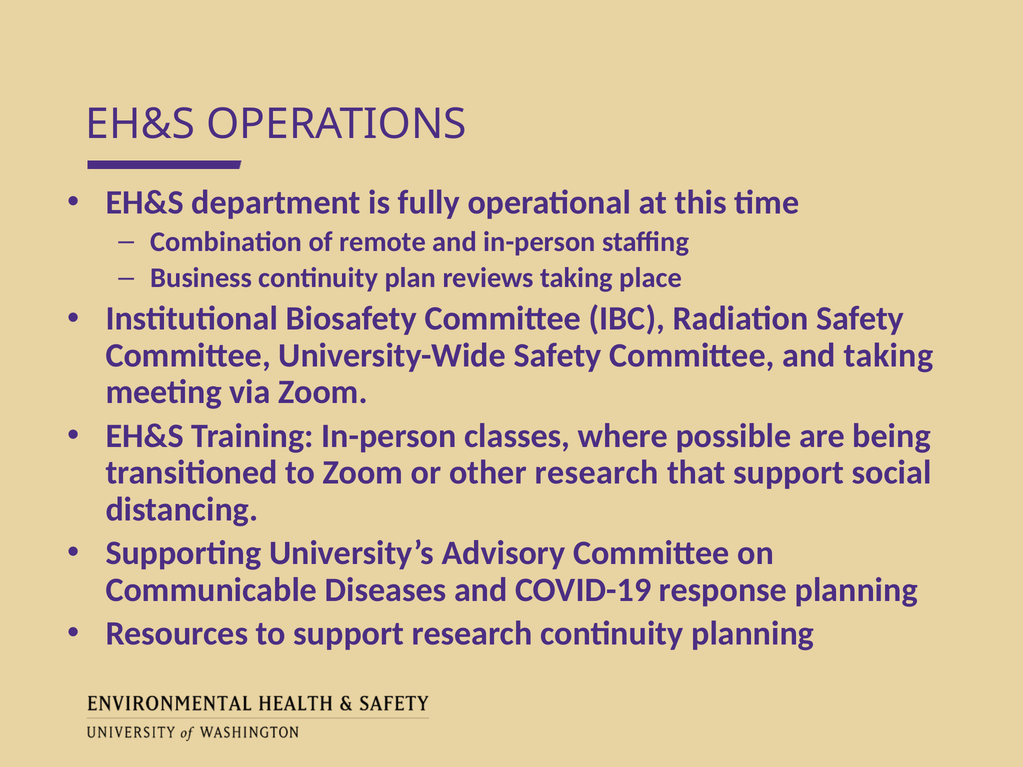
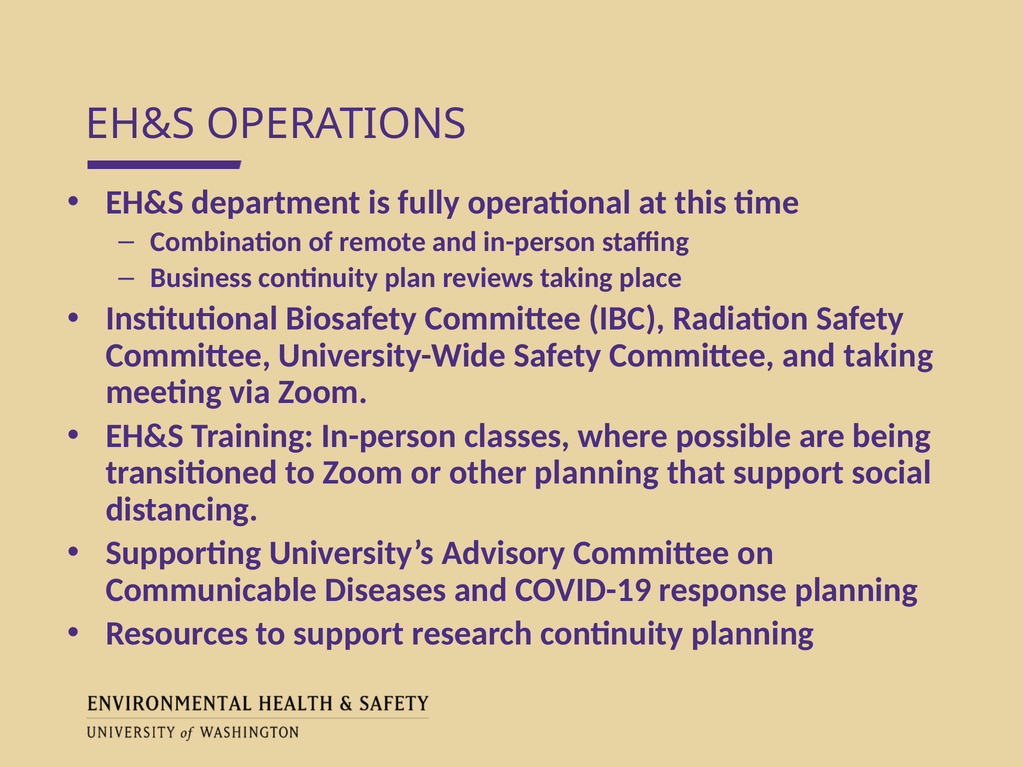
other research: research -> planning
